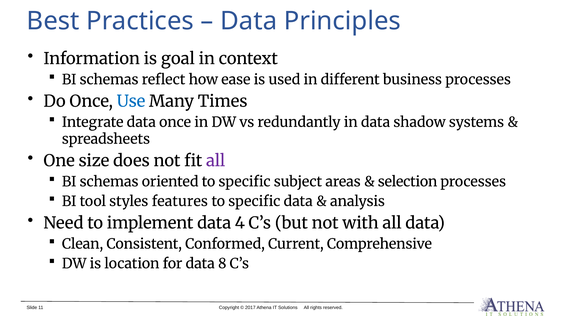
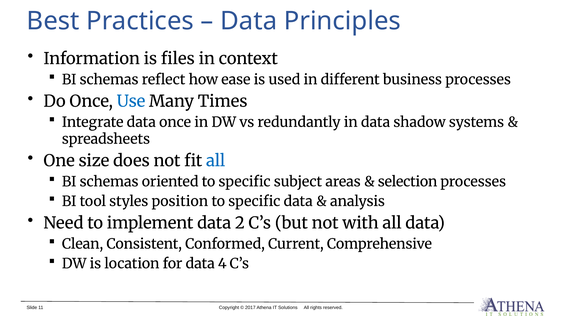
goal: goal -> files
all at (216, 161) colour: purple -> blue
features: features -> position
4: 4 -> 2
8: 8 -> 4
